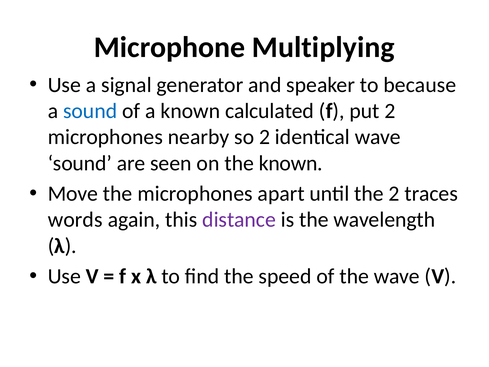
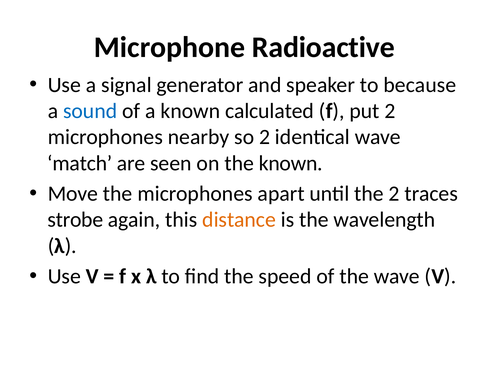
Multiplying: Multiplying -> Radioactive
sound at (80, 163): sound -> match
words: words -> strobe
distance colour: purple -> orange
